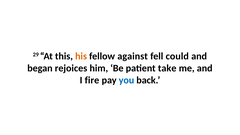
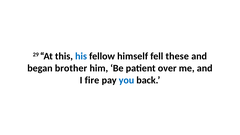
his colour: orange -> blue
against: against -> himself
could: could -> these
rejoices: rejoices -> brother
take: take -> over
